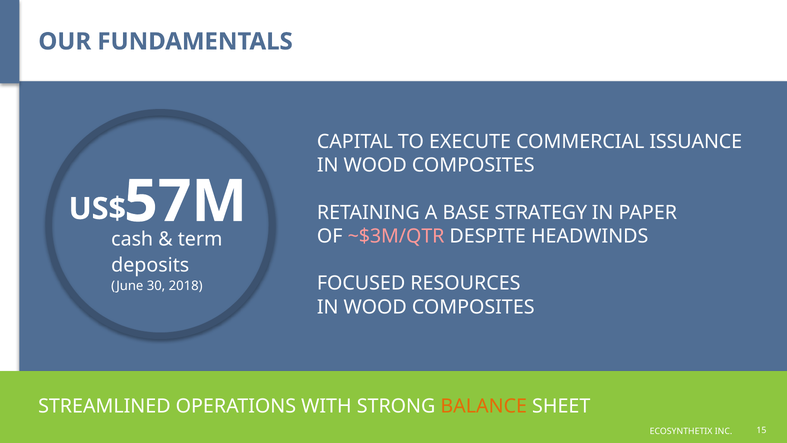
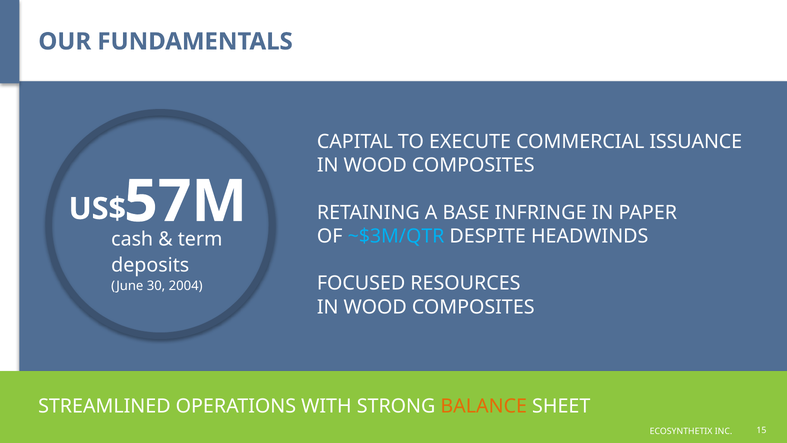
STRATEGY: STRATEGY -> INFRINGE
~$3M/QTR colour: pink -> light blue
2018: 2018 -> 2004
